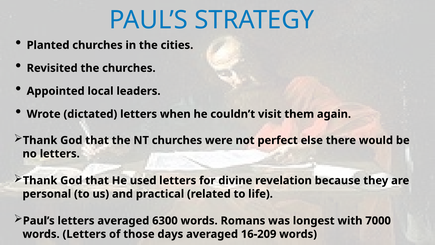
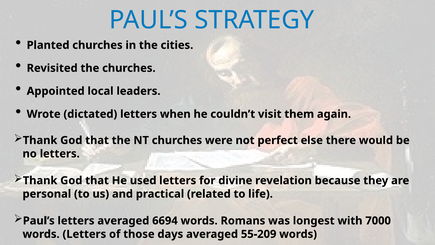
6300: 6300 -> 6694
16-209: 16-209 -> 55-209
